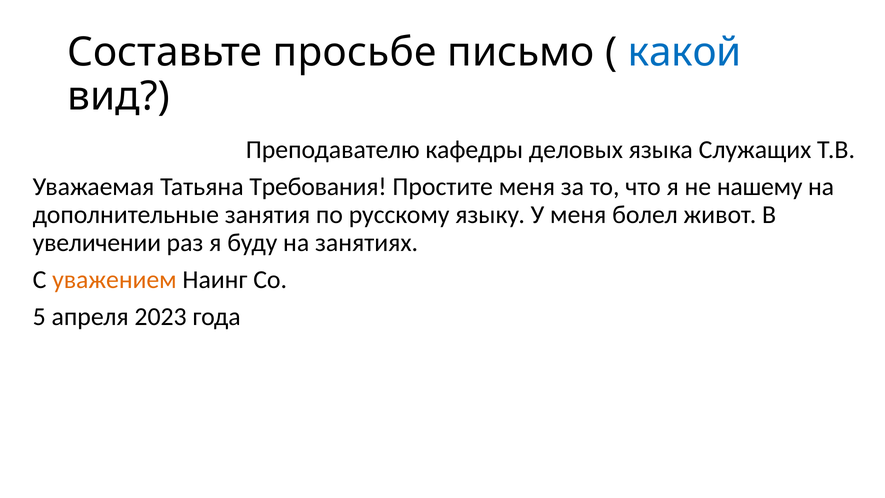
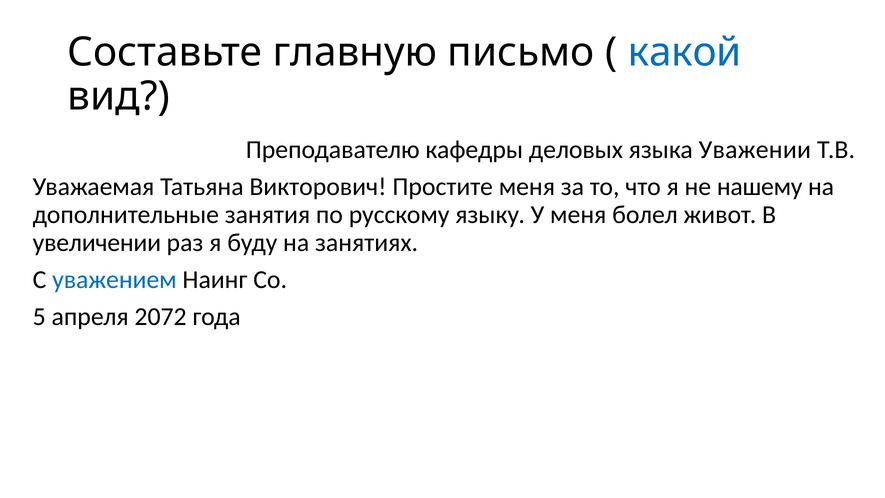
просьбе: просьбе -> главную
Служащих: Служащих -> Уважении
Требования: Требования -> Викторович
уважением colour: orange -> blue
2023: 2023 -> 2072
